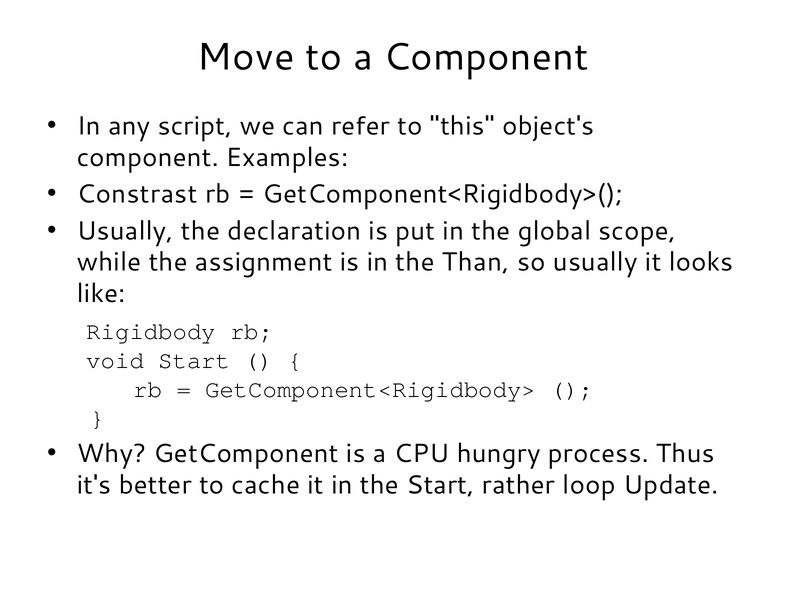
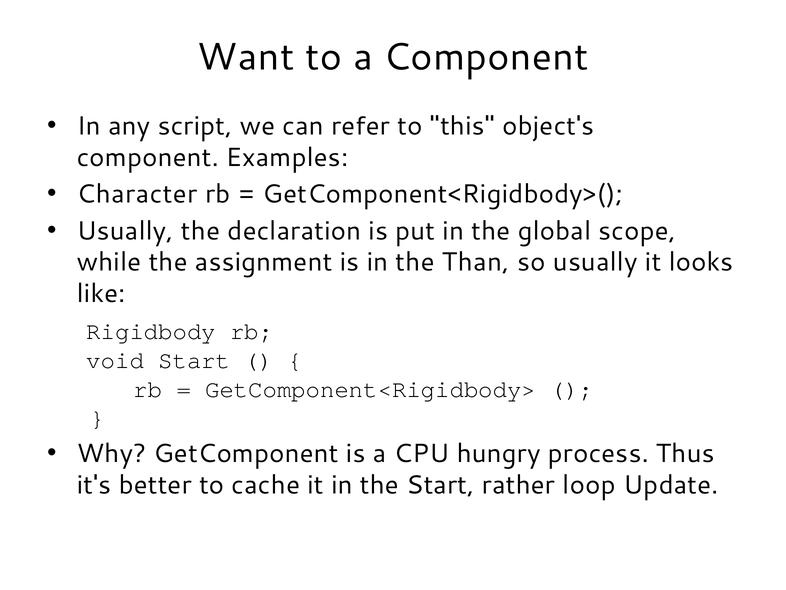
Move: Move -> Want
Constrast: Constrast -> Character
